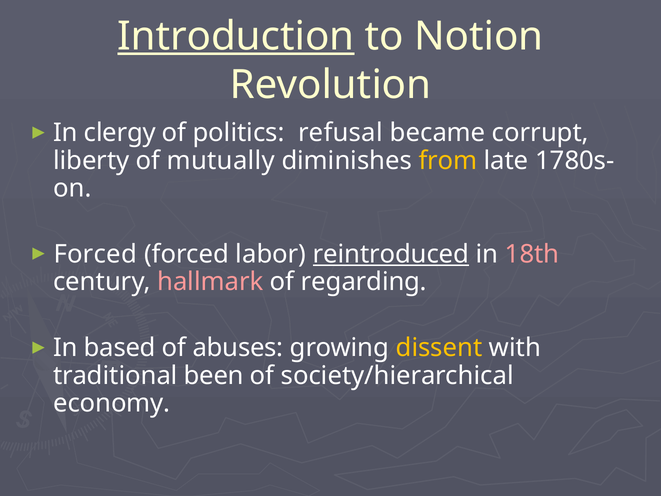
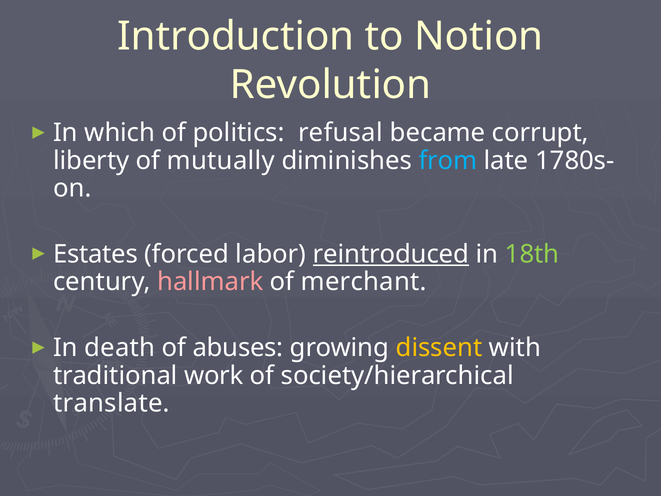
Introduction underline: present -> none
clergy: clergy -> which
from colour: yellow -> light blue
Forced at (95, 254): Forced -> Estates
18th colour: pink -> light green
regarding: regarding -> merchant
based: based -> death
been: been -> work
economy: economy -> translate
